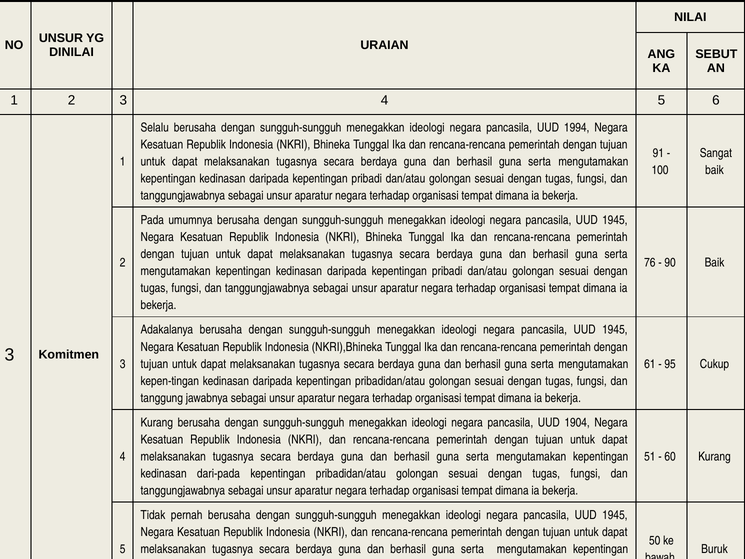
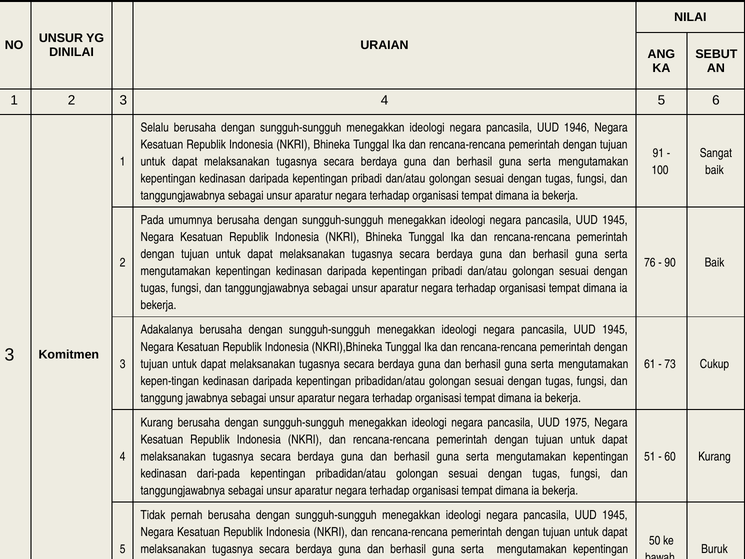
1994: 1994 -> 1946
95: 95 -> 73
1904: 1904 -> 1975
